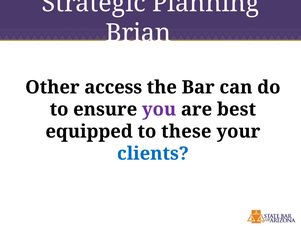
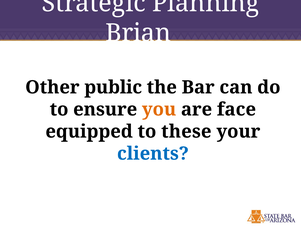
access: access -> public
you colour: purple -> orange
best: best -> face
